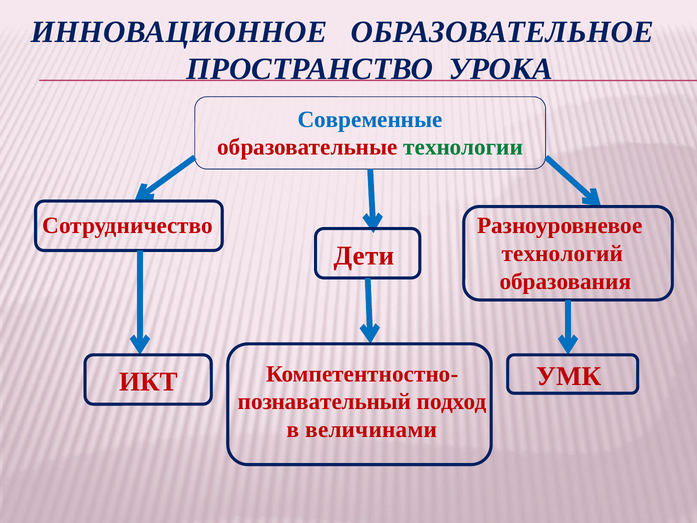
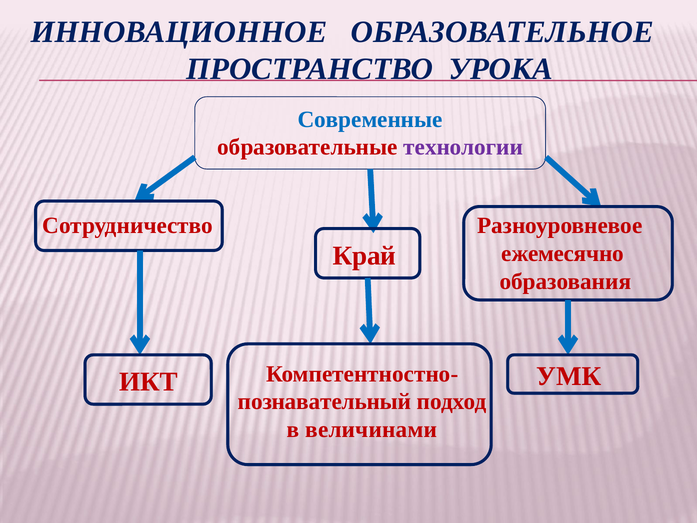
технологии colour: green -> purple
технологий: технологий -> ежемесячно
Дети: Дети -> Край
